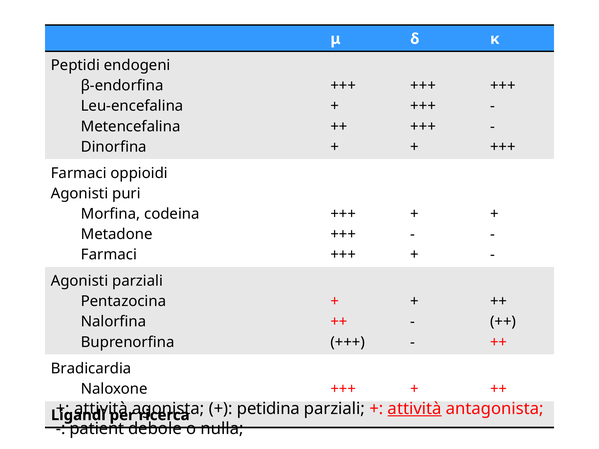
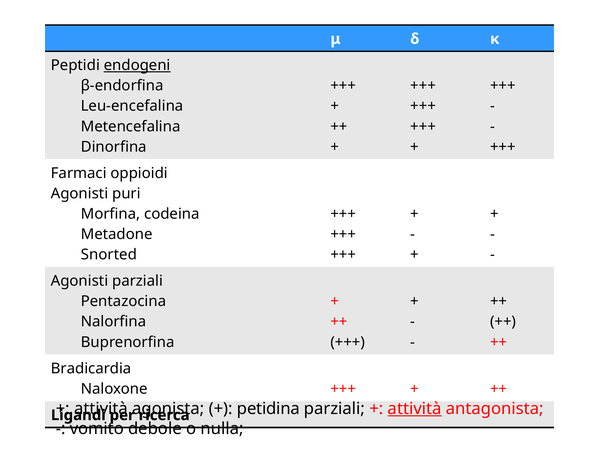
endogeni underline: none -> present
Farmaci at (109, 255): Farmaci -> Snorted
patient: patient -> vomito
